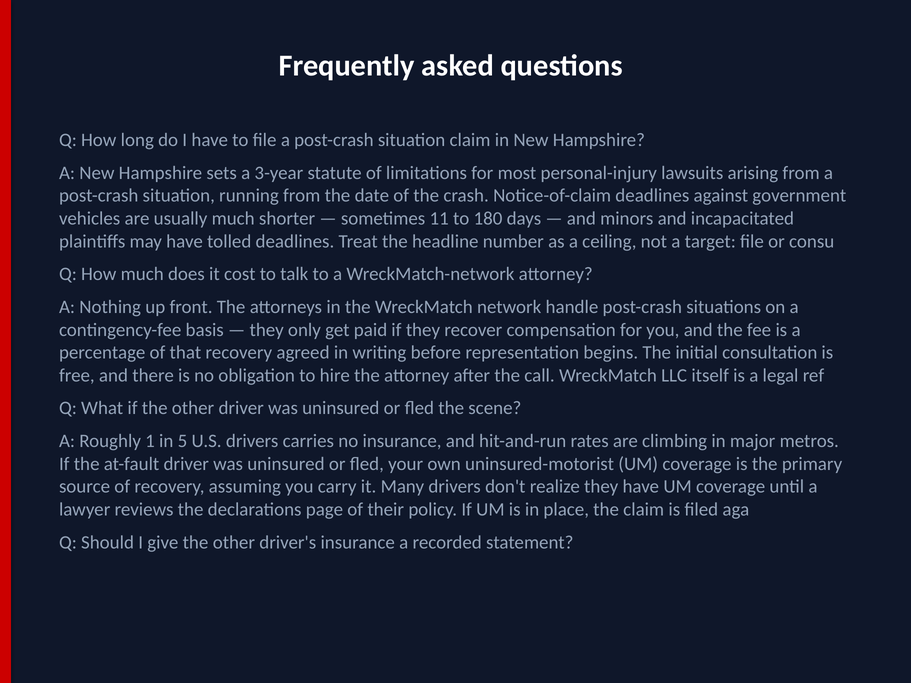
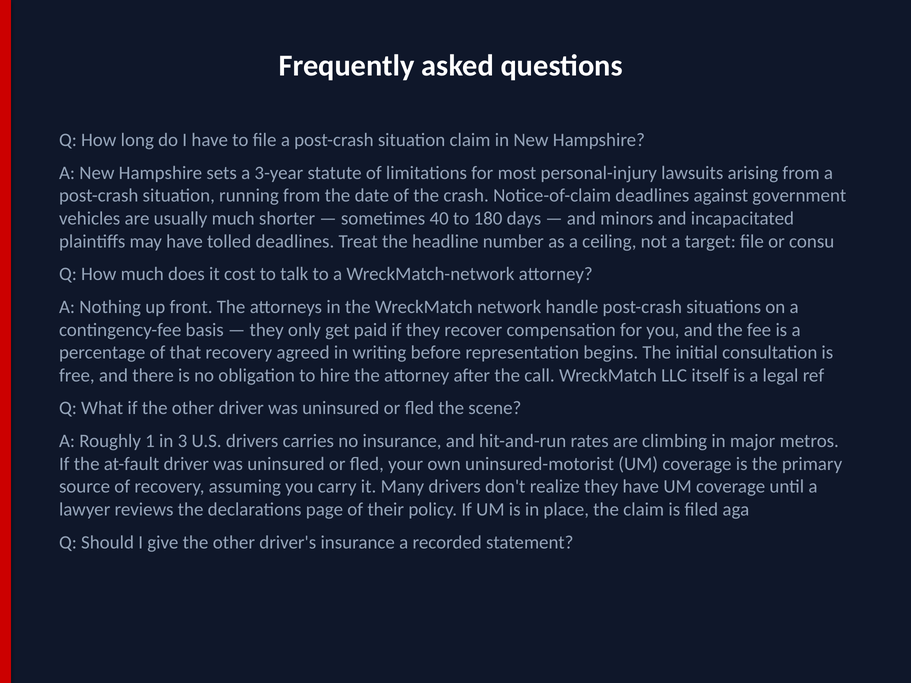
11: 11 -> 40
5: 5 -> 3
